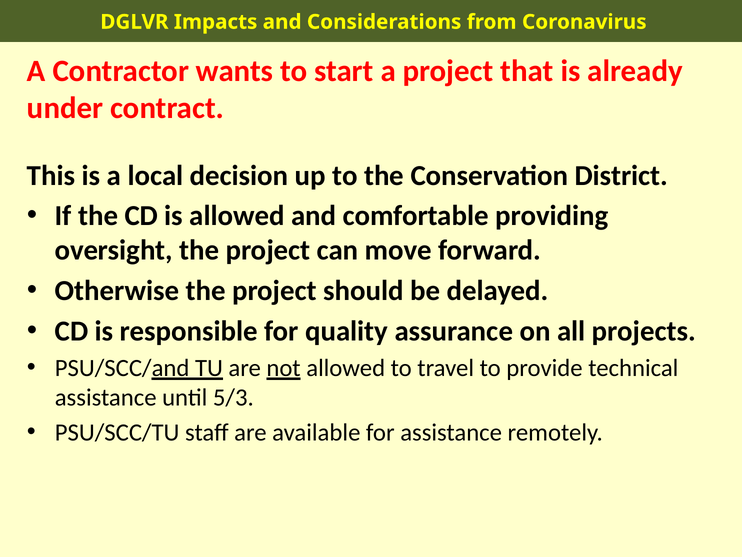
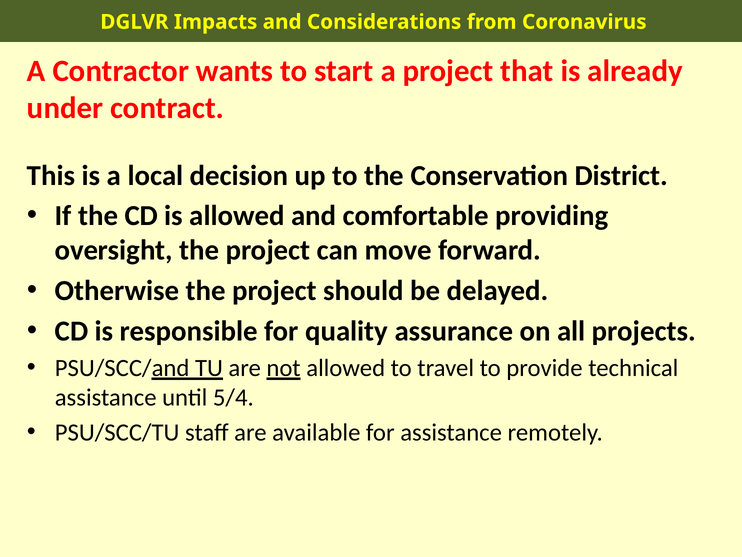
5/3: 5/3 -> 5/4
